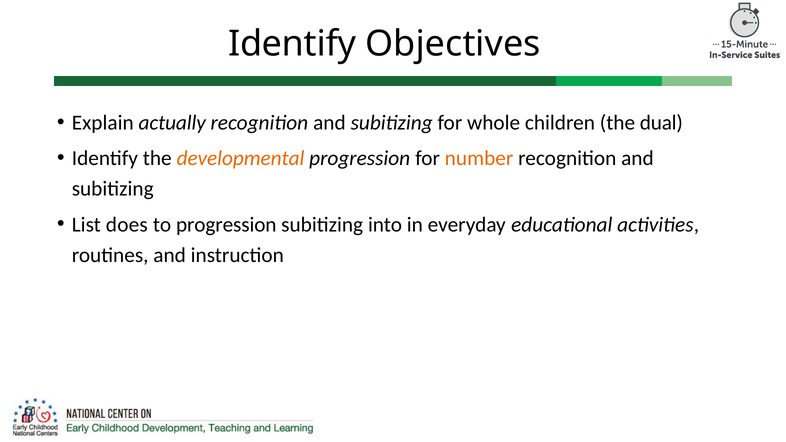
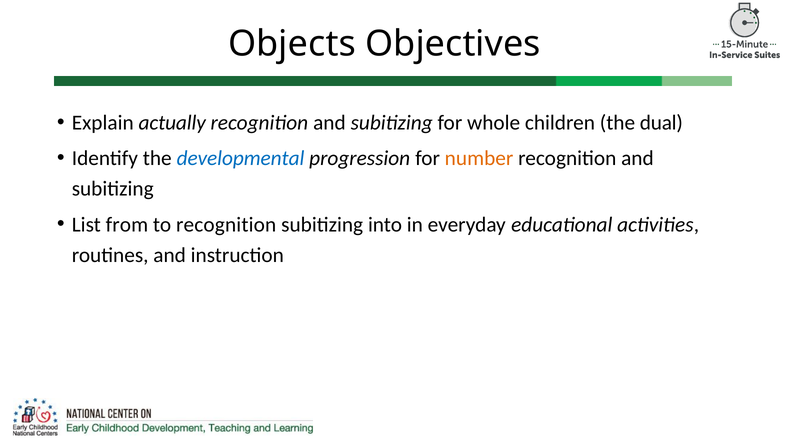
Identify at (292, 44): Identify -> Objects
developmental colour: orange -> blue
does: does -> from
to progression: progression -> recognition
